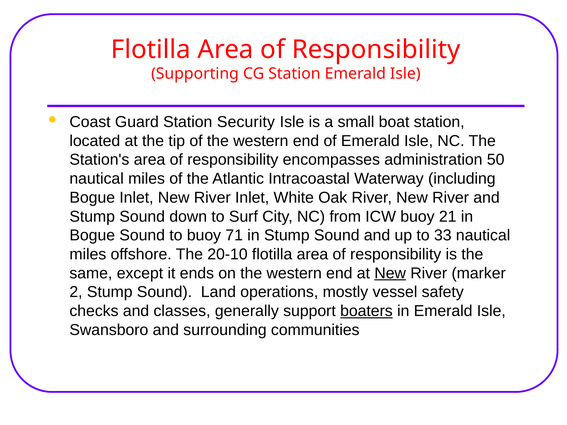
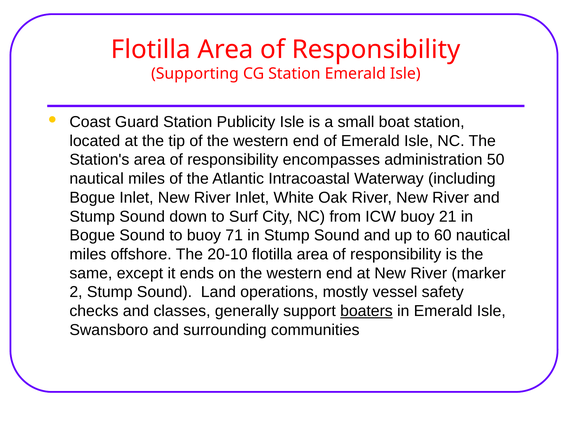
Security: Security -> Publicity
33: 33 -> 60
New at (390, 273) underline: present -> none
